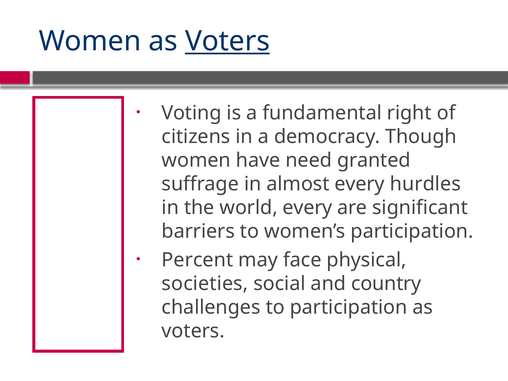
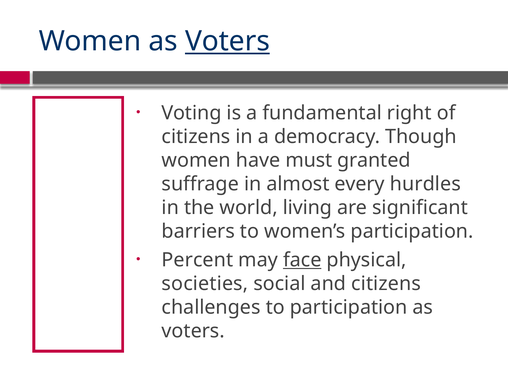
need: need -> must
world every: every -> living
face underline: none -> present
and country: country -> citizens
